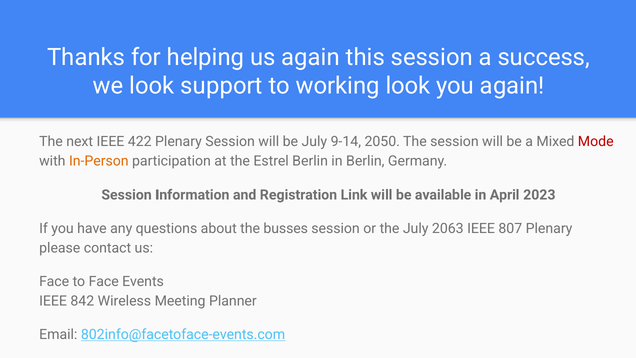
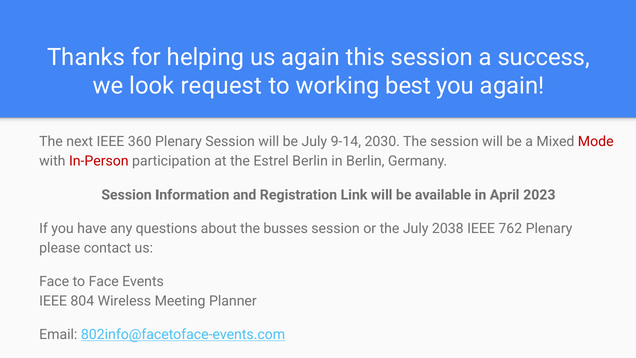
support: support -> request
working look: look -> best
422: 422 -> 360
2050: 2050 -> 2030
In-Person colour: orange -> red
2063: 2063 -> 2038
807: 807 -> 762
842: 842 -> 804
